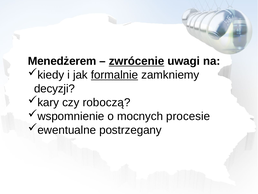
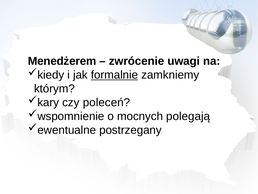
zwrócenie underline: present -> none
decyzji: decyzji -> którym
roboczą: roboczą -> poleceń
procesie: procesie -> polegają
